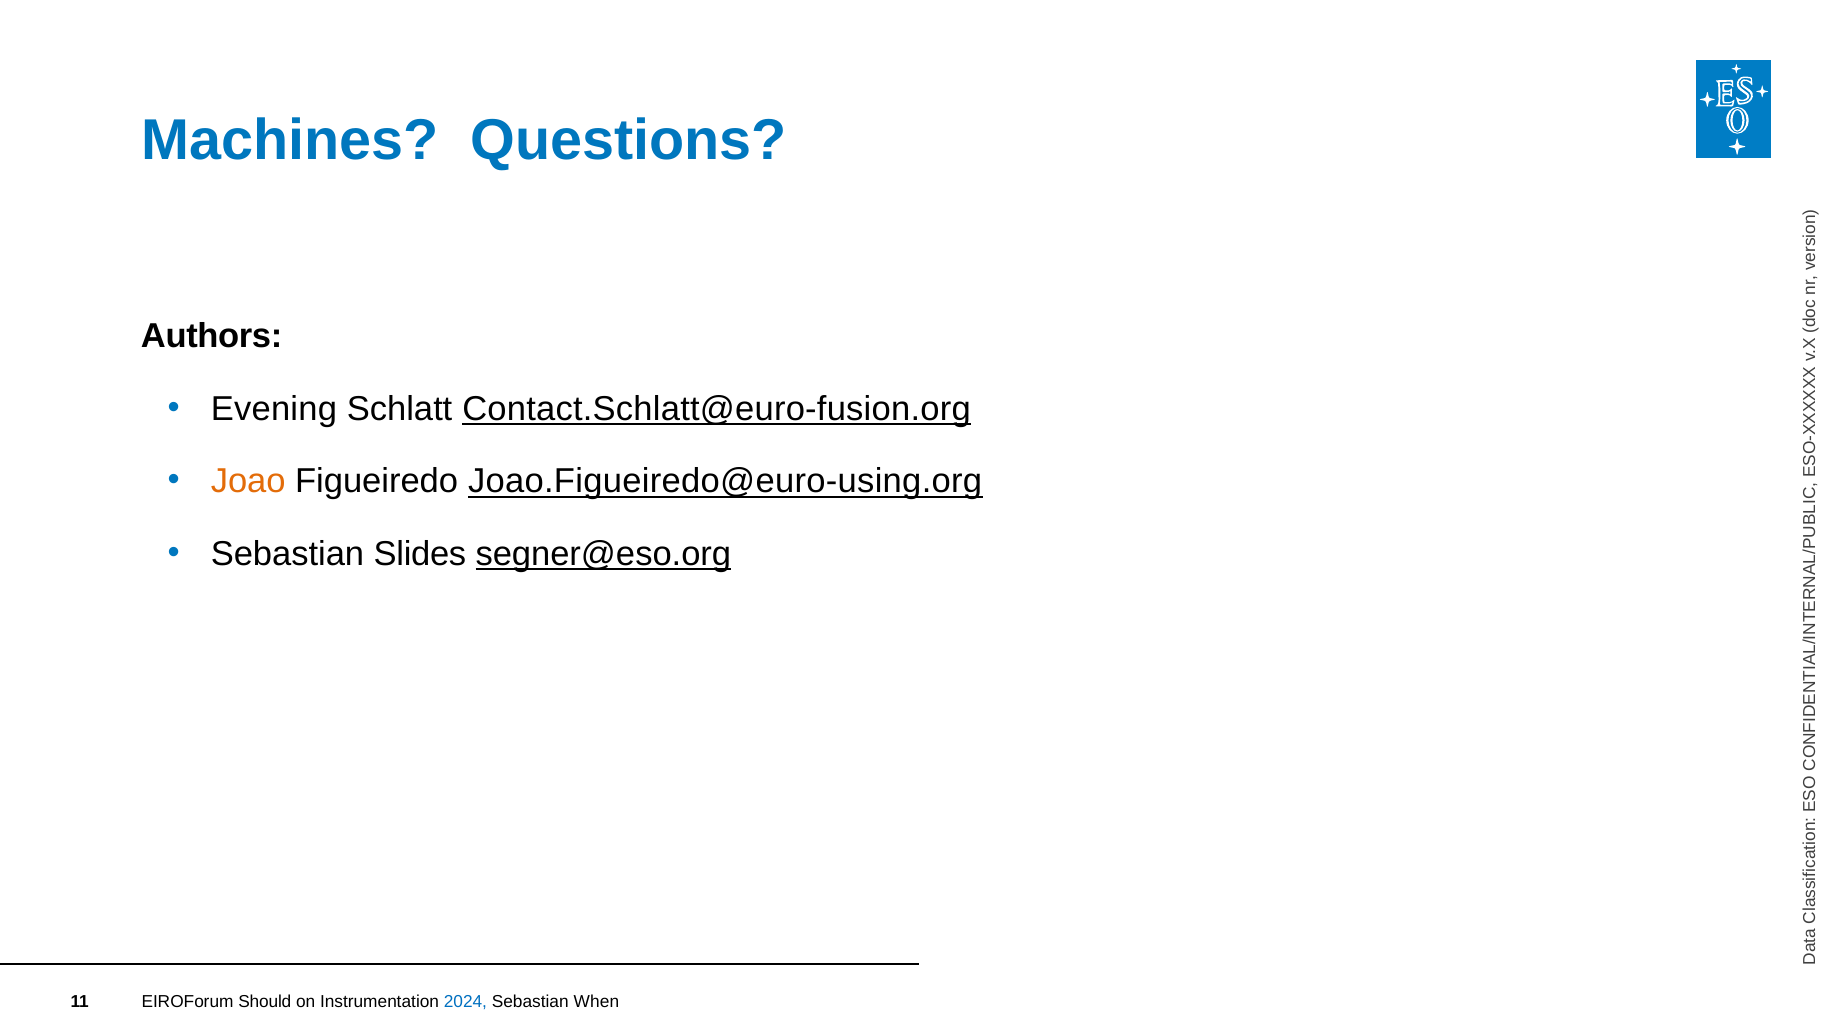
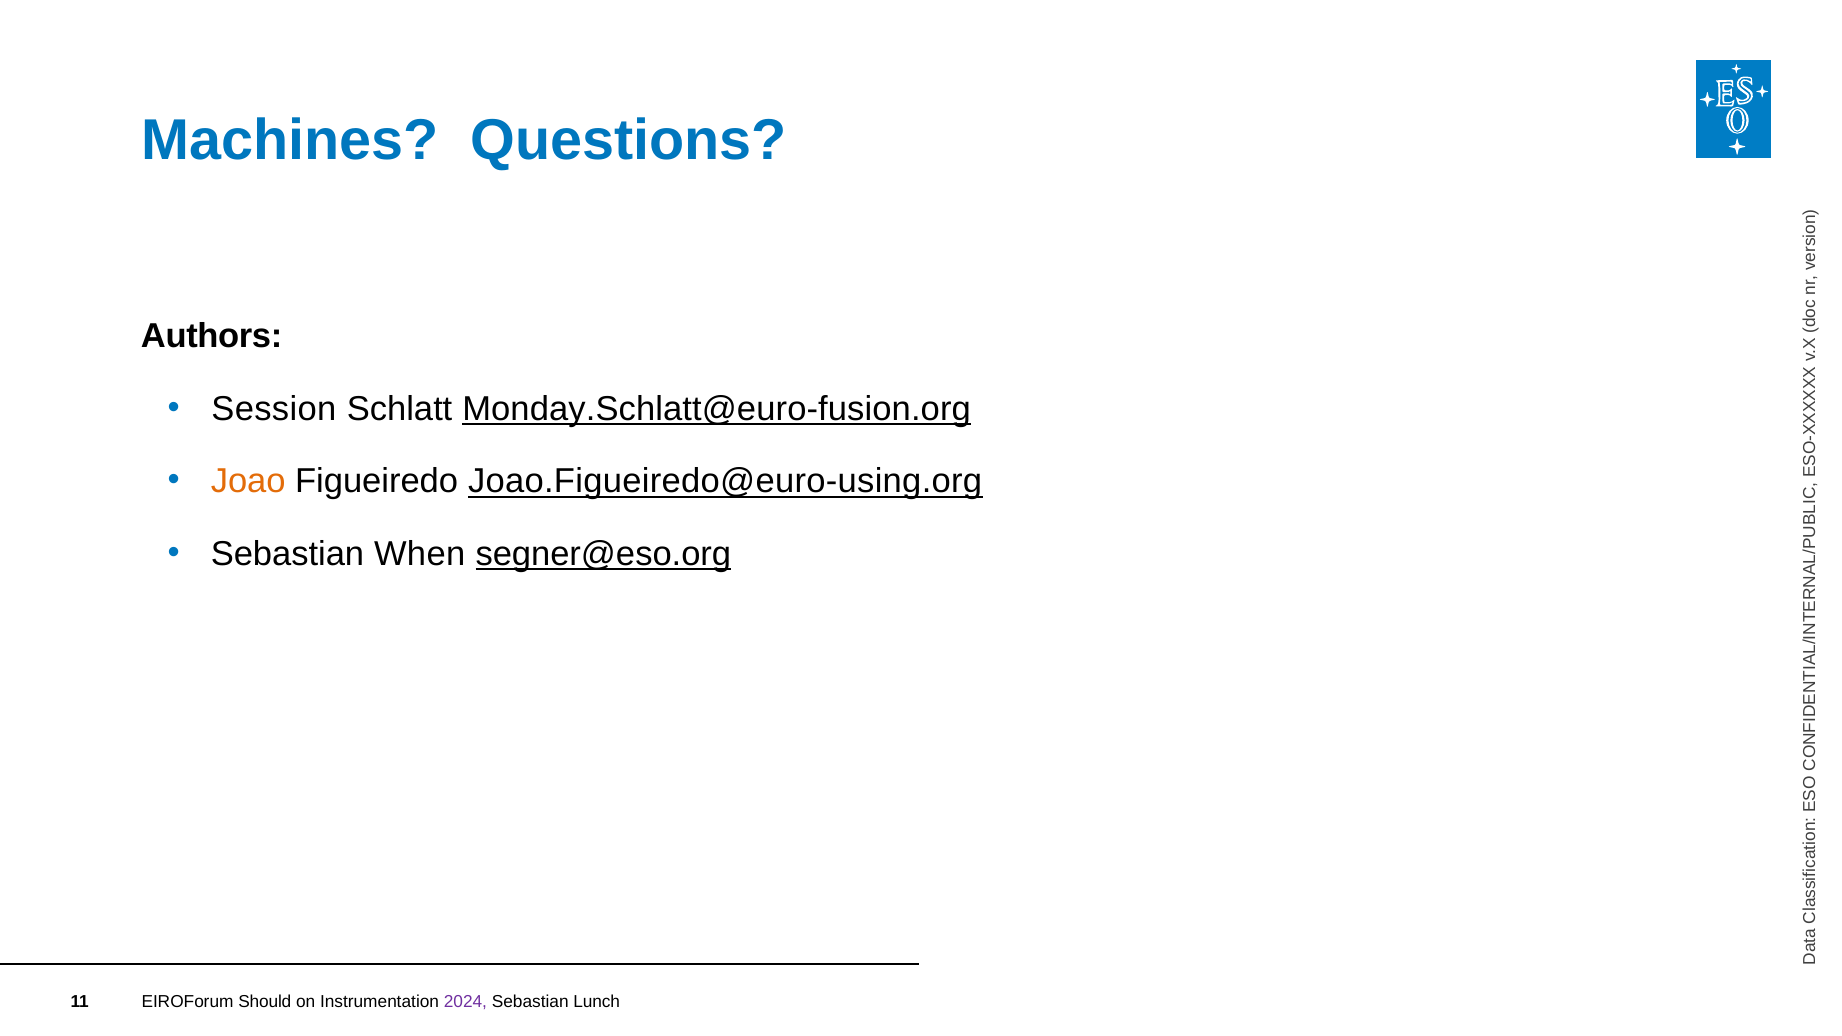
Evening: Evening -> Session
Contact.Schlatt@euro-fusion.org: Contact.Schlatt@euro-fusion.org -> Monday.Schlatt@euro-fusion.org
Slides: Slides -> When
2024 colour: blue -> purple
When: When -> Lunch
